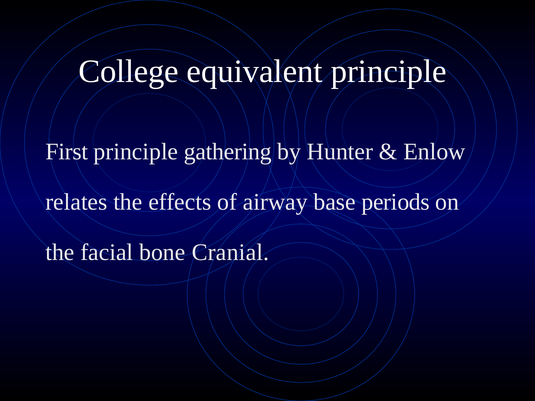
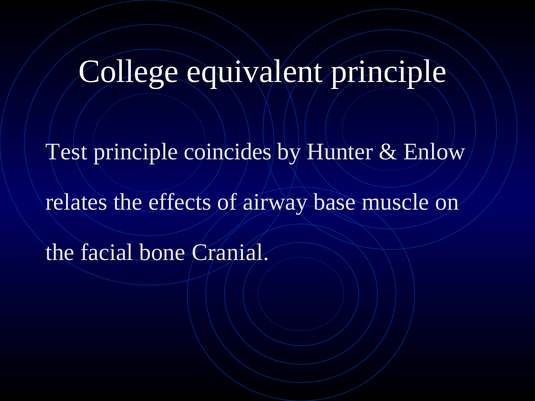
First: First -> Test
gathering: gathering -> coincides
periods: periods -> muscle
